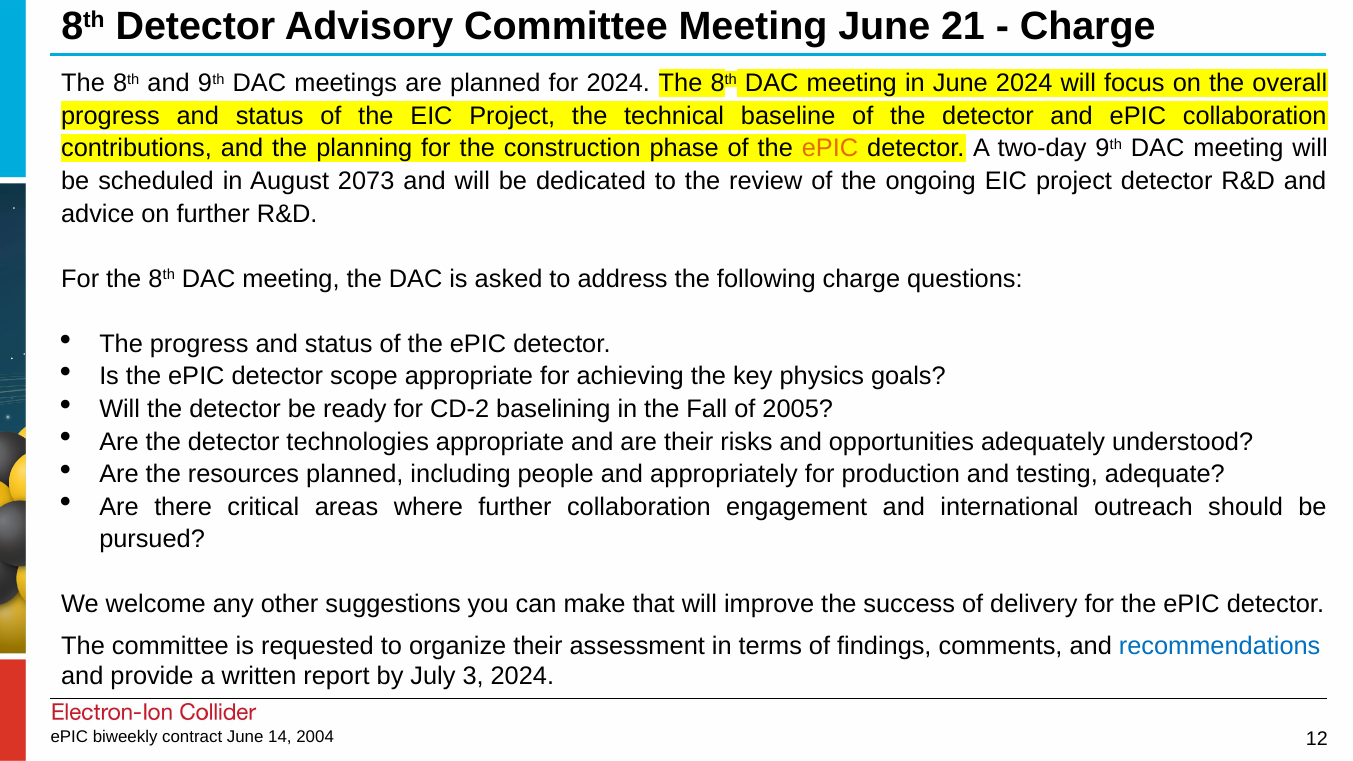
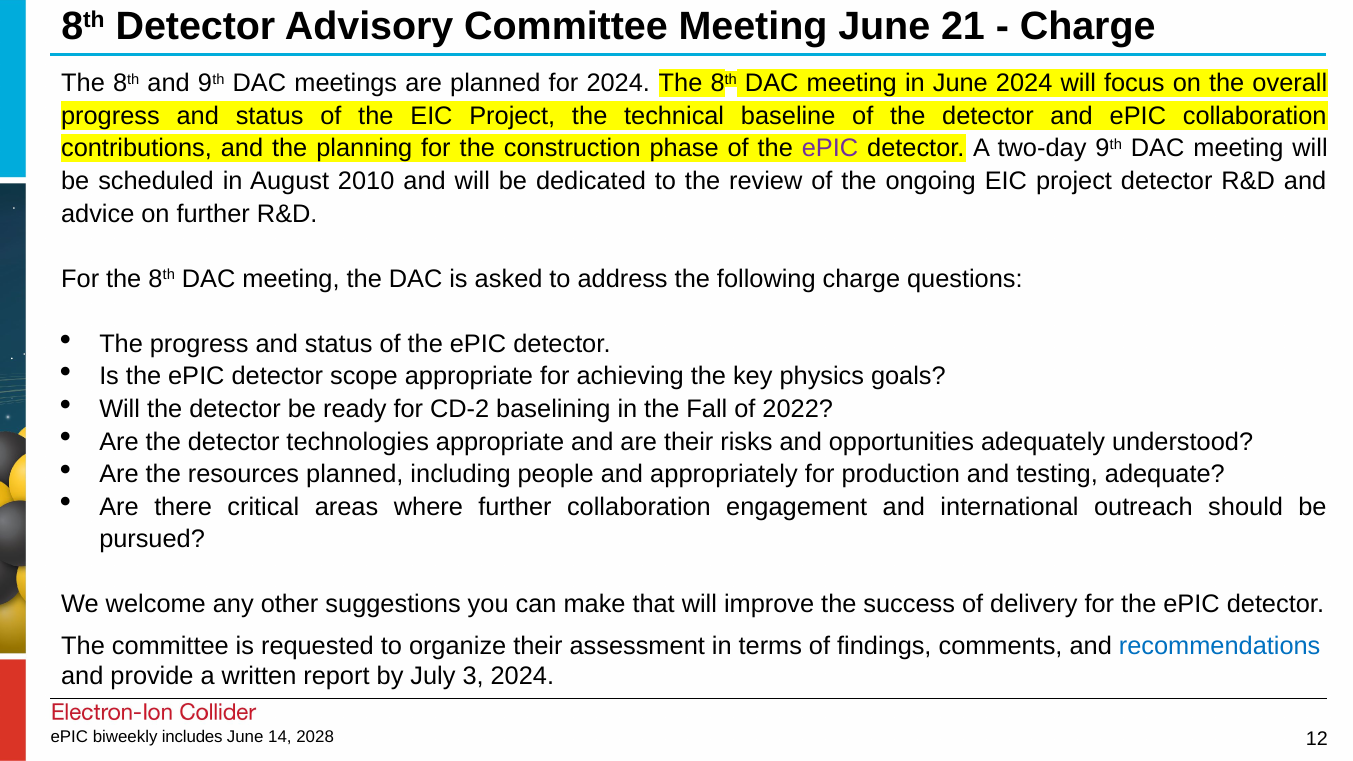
ePIC at (830, 149) colour: orange -> purple
2073: 2073 -> 2010
2005: 2005 -> 2022
contract: contract -> includes
2004: 2004 -> 2028
